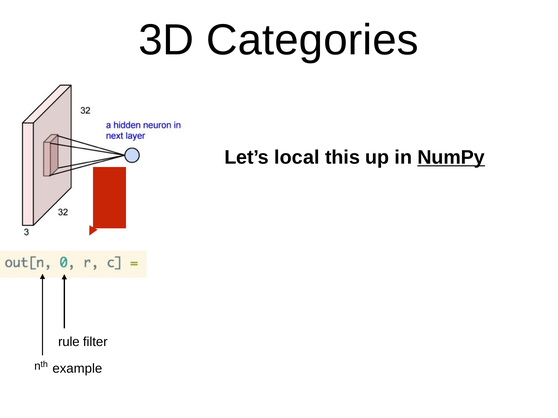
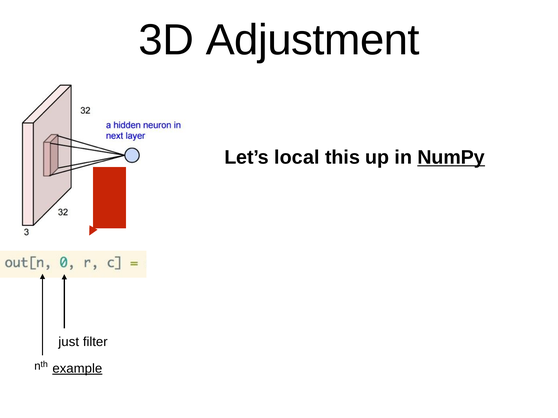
Categories: Categories -> Adjustment
rule: rule -> just
example underline: none -> present
